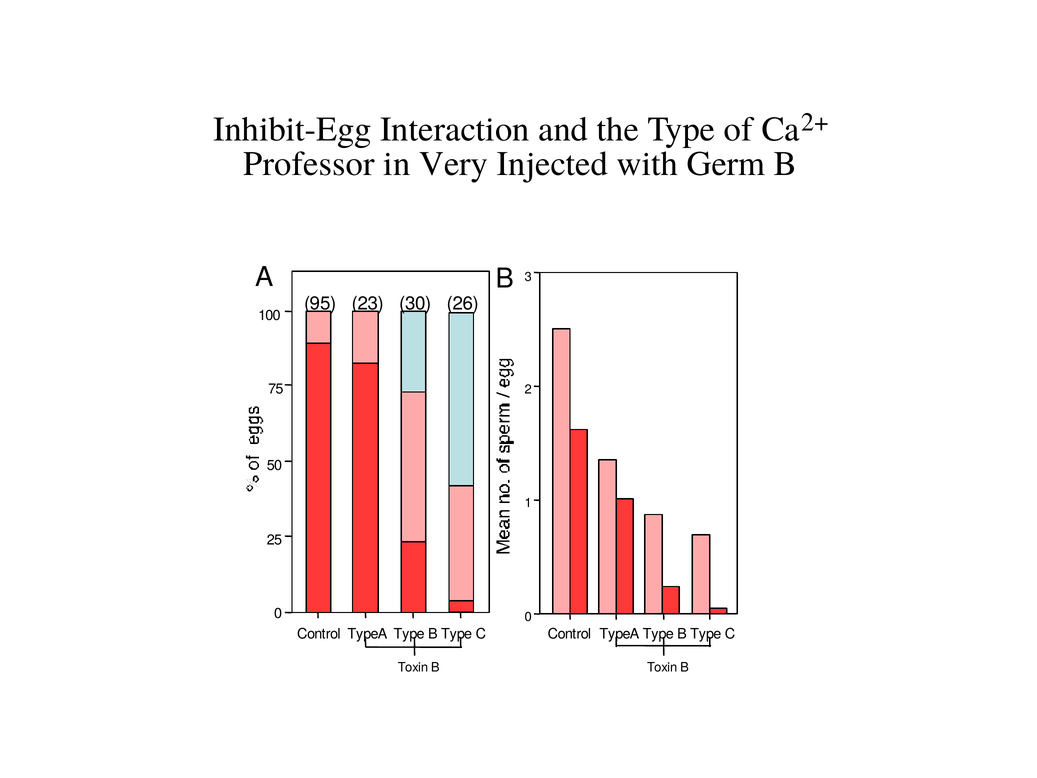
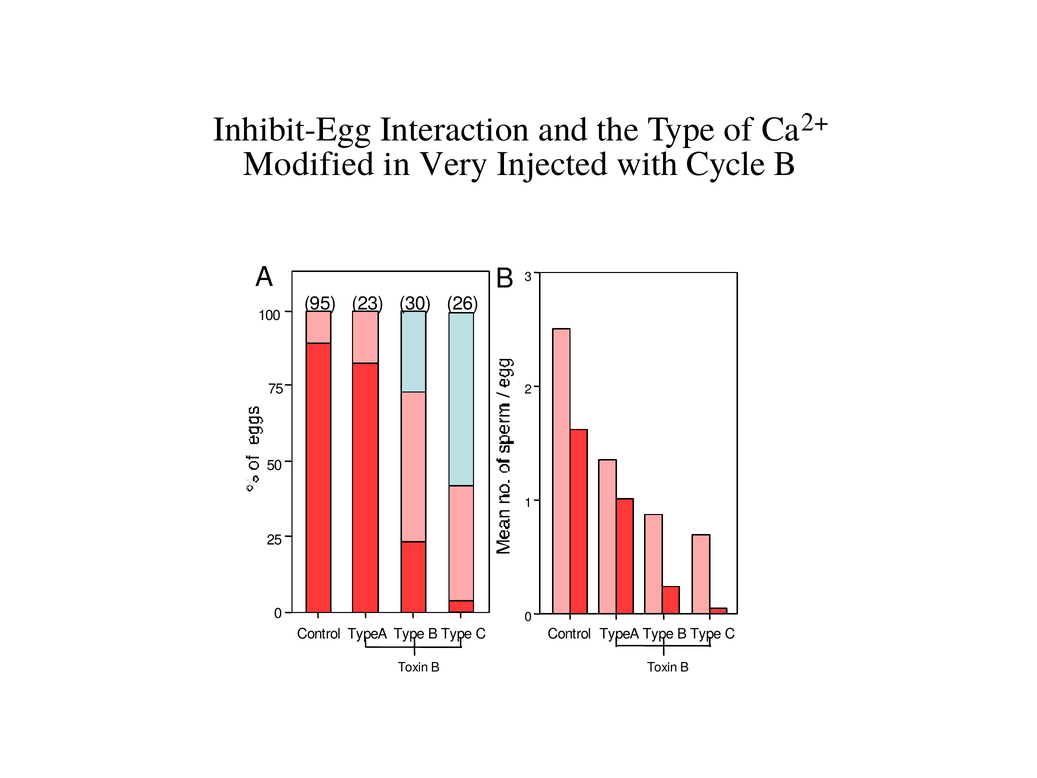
Professor: Professor -> Modified
Germ: Germ -> Cycle
